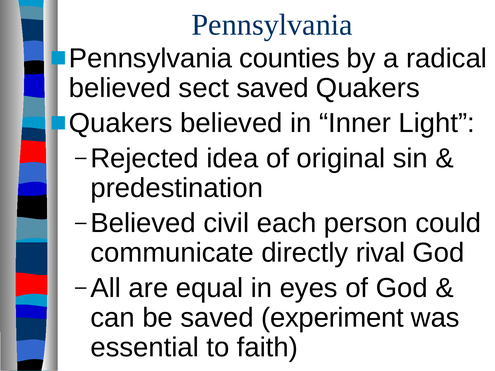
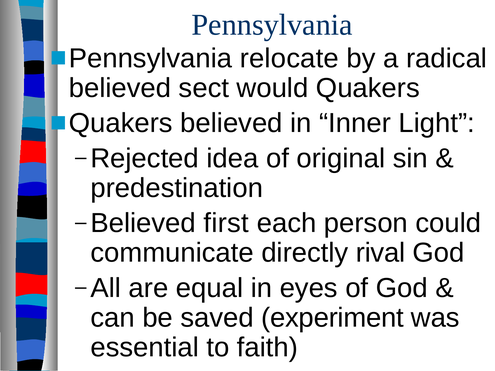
counties: counties -> relocate
sect saved: saved -> would
civil: civil -> first
